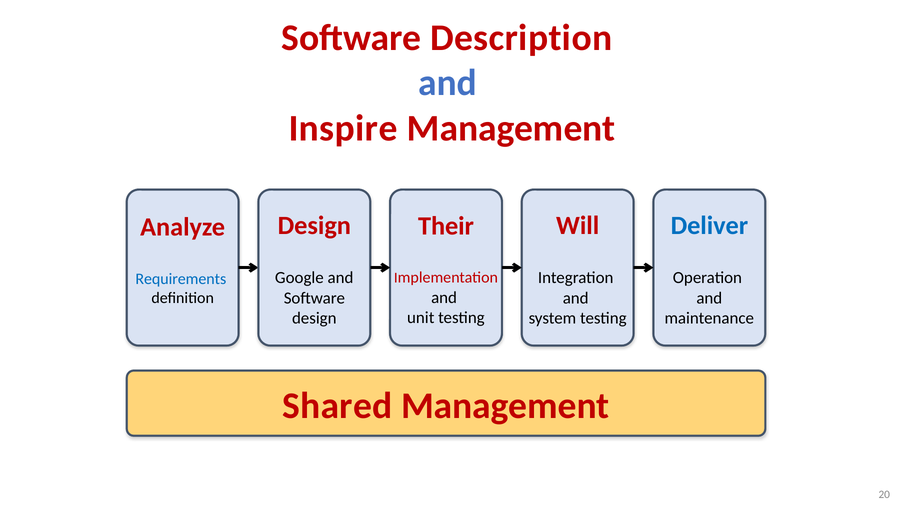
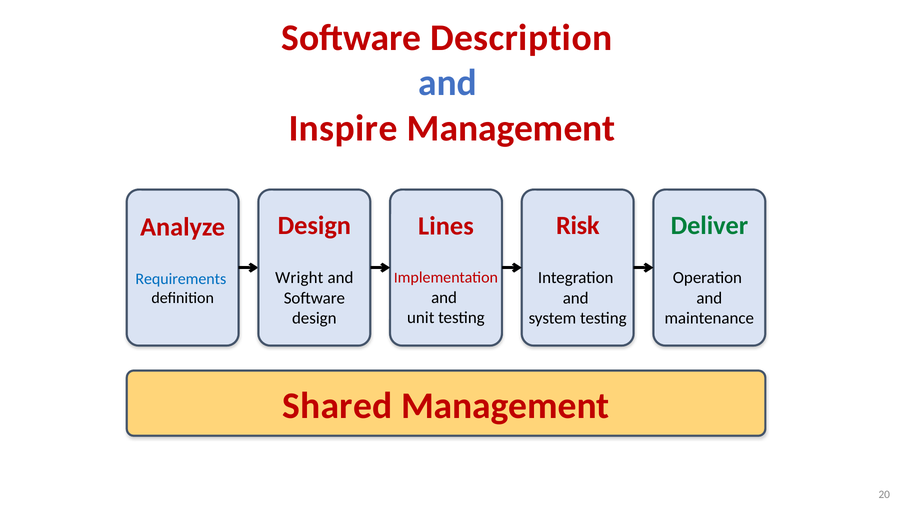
Will: Will -> Risk
Deliver colour: blue -> green
Their: Their -> Lines
Google: Google -> Wright
